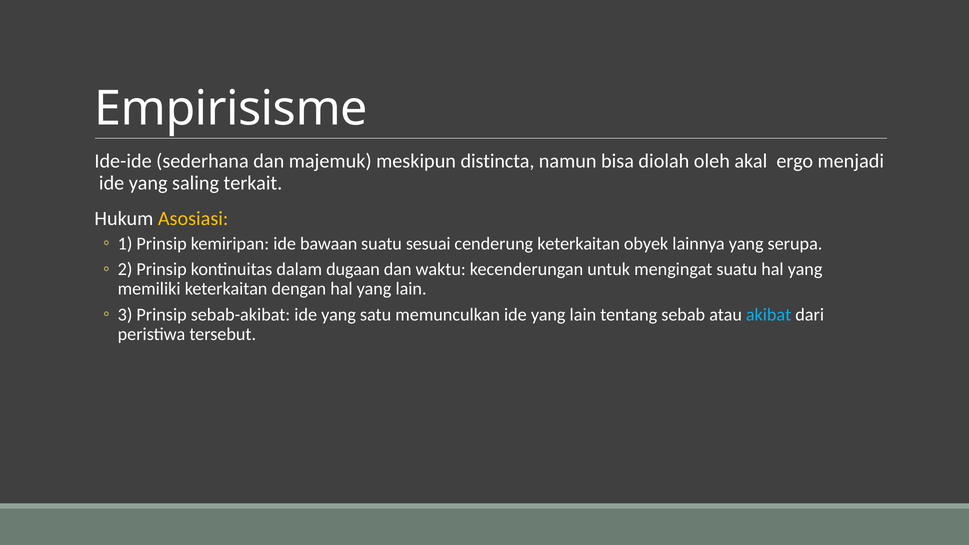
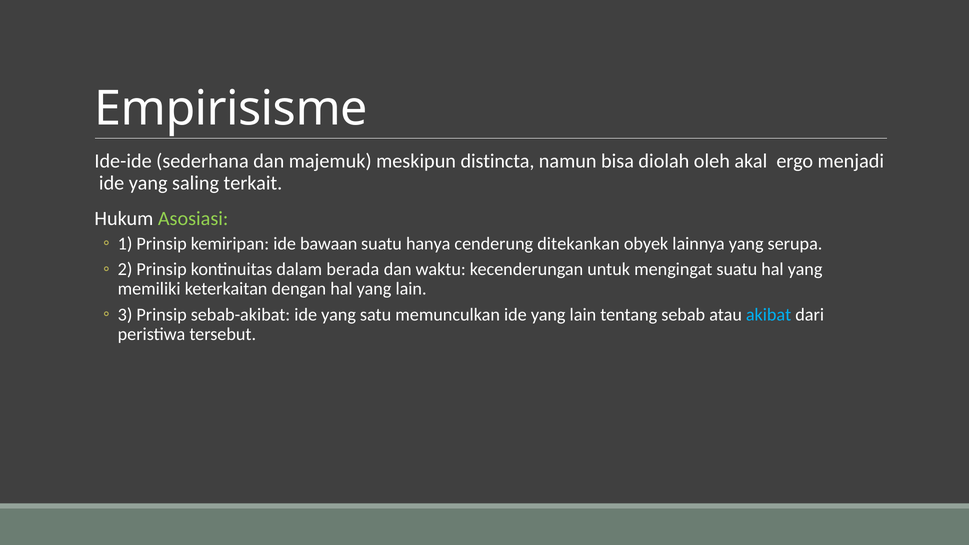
Asosiasi colour: yellow -> light green
sesuai: sesuai -> hanya
cenderung keterkaitan: keterkaitan -> ditekankan
dugaan: dugaan -> berada
